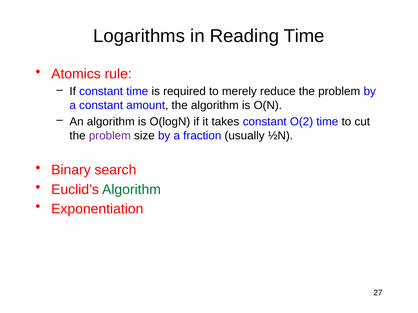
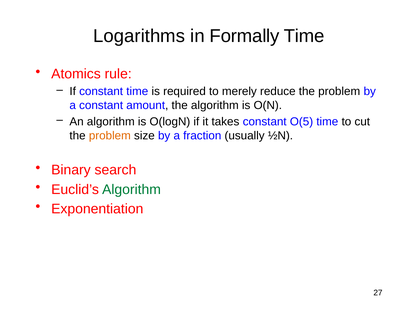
Reading: Reading -> Formally
O(2: O(2 -> O(5
problem at (110, 136) colour: purple -> orange
